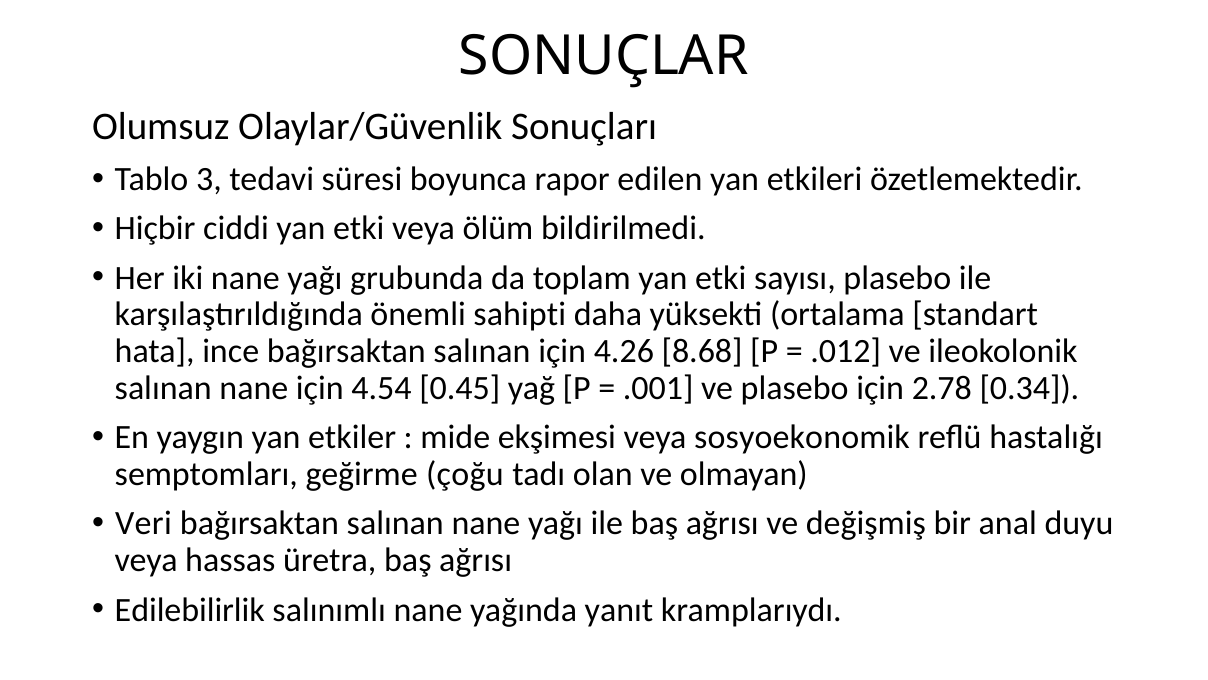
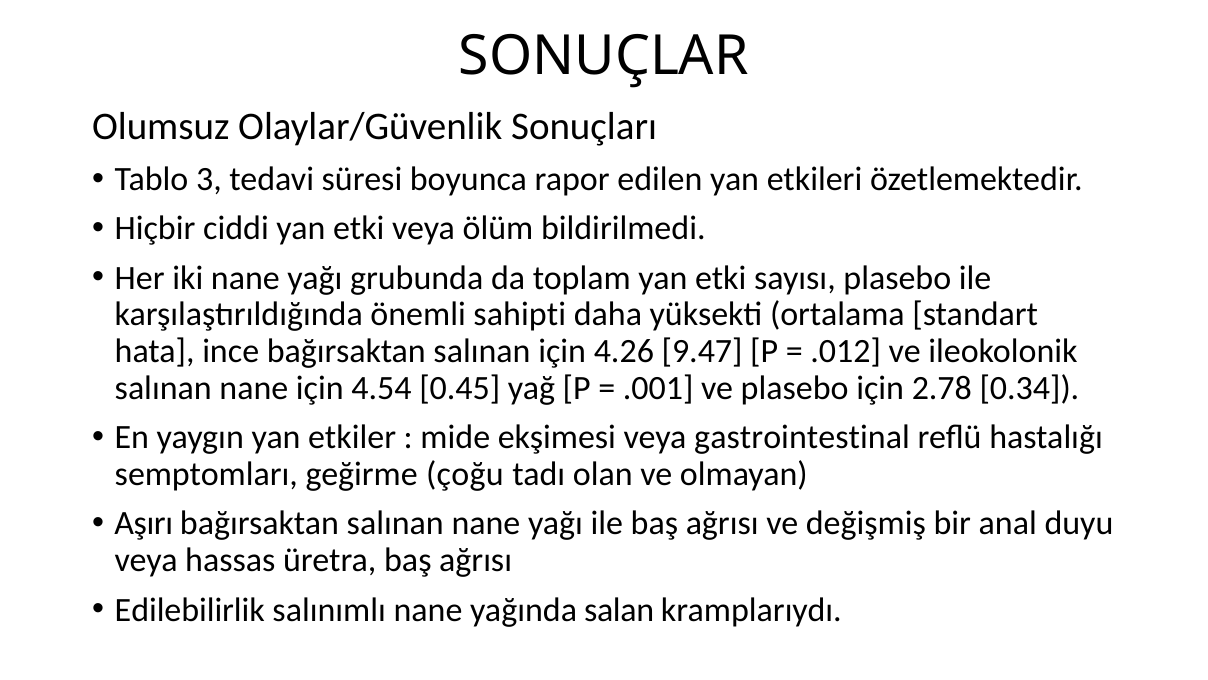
8.68: 8.68 -> 9.47
sosyoekonomik: sosyoekonomik -> gastrointestinal
Veri: Veri -> Aşırı
yanıt: yanıt -> salan
